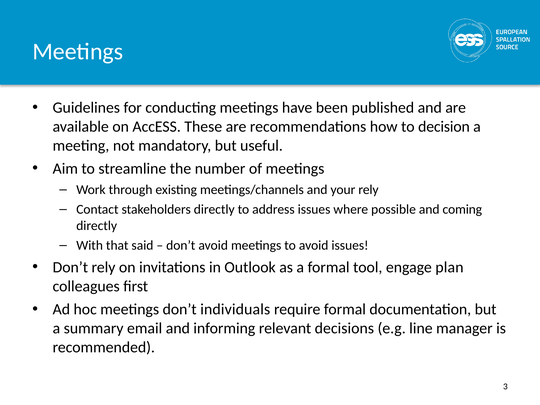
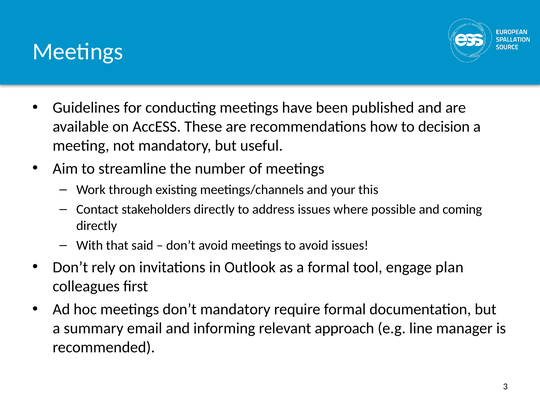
your rely: rely -> this
don’t individuals: individuals -> mandatory
decisions: decisions -> approach
